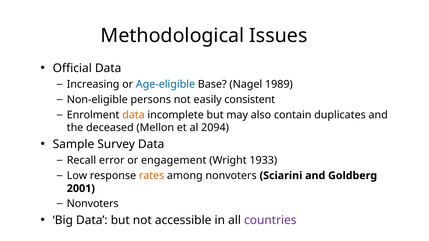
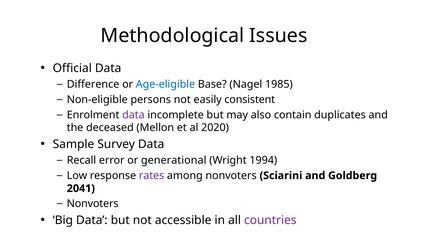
Increasing: Increasing -> Difference
1989: 1989 -> 1985
data at (133, 115) colour: orange -> purple
2094: 2094 -> 2020
engagement: engagement -> generational
1933: 1933 -> 1994
rates colour: orange -> purple
2001: 2001 -> 2041
